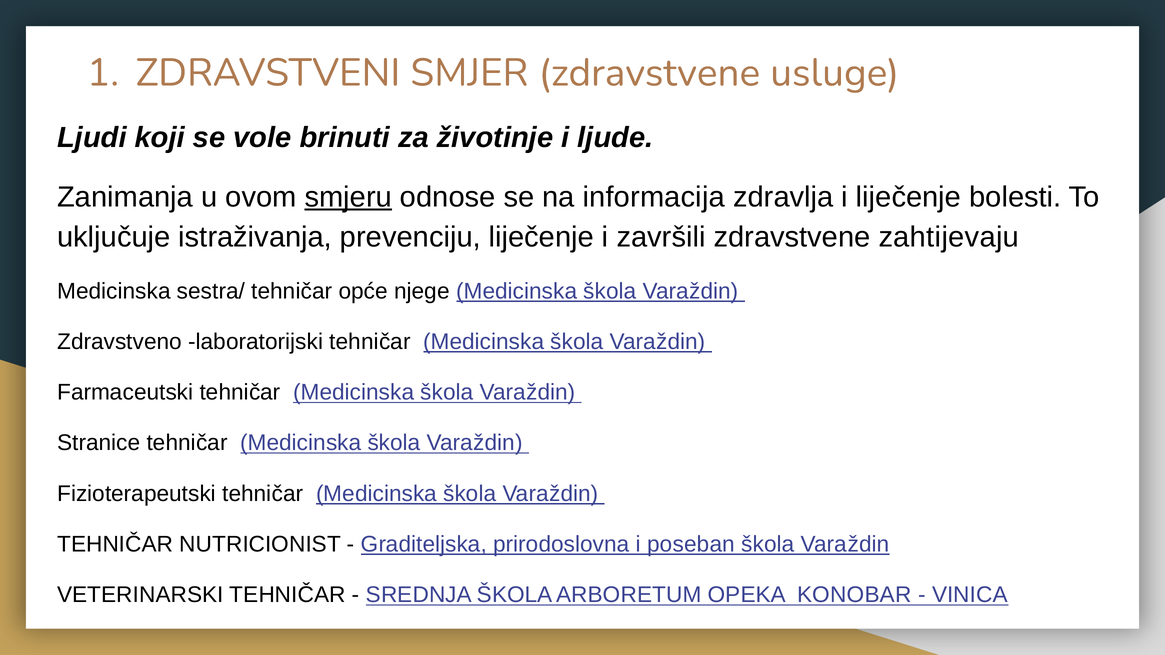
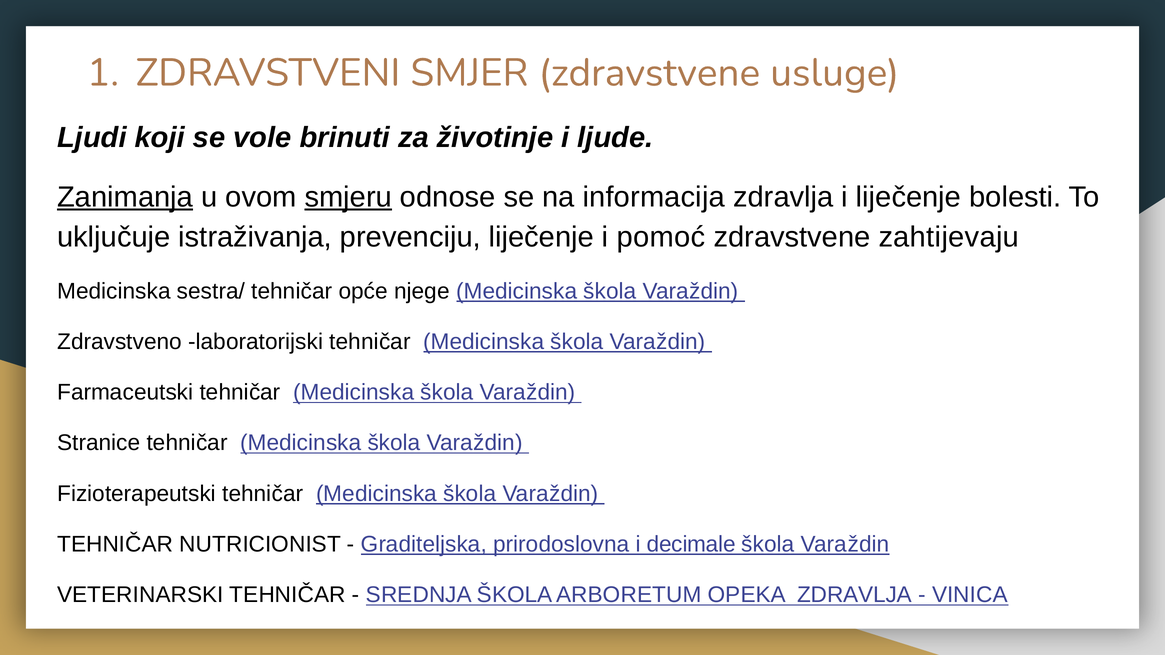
Zanimanja underline: none -> present
završili: završili -> pomoć
poseban: poseban -> decimale
OPEKA KONOBAR: KONOBAR -> ZDRAVLJA
